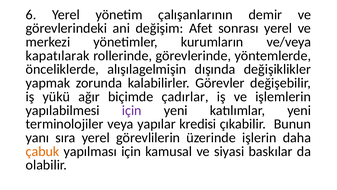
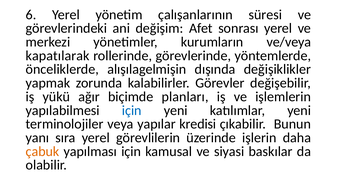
demir: demir -> süresi
çadırlar: çadırlar -> planları
için at (132, 110) colour: purple -> blue
